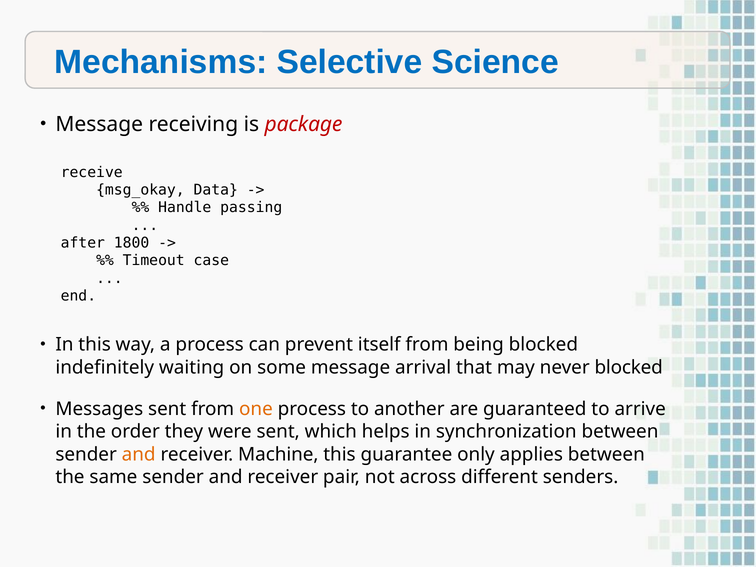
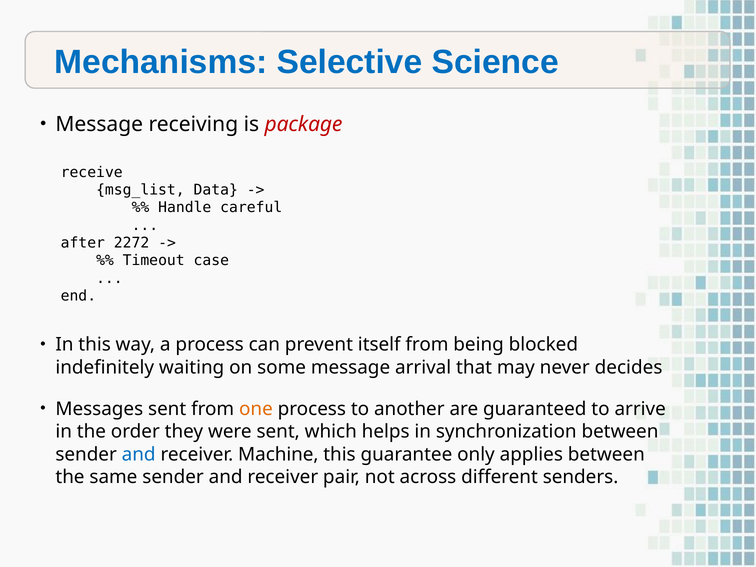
msg_okay: msg_okay -> msg_list
passing: passing -> careful
1800: 1800 -> 2272
never blocked: blocked -> decides
and at (139, 454) colour: orange -> blue
